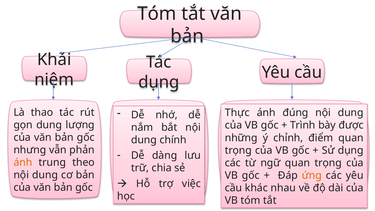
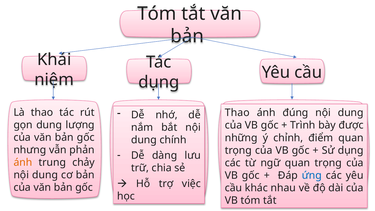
Thực at (237, 113): Thực -> Thao
theo: theo -> chảy
ứng colour: orange -> blue
